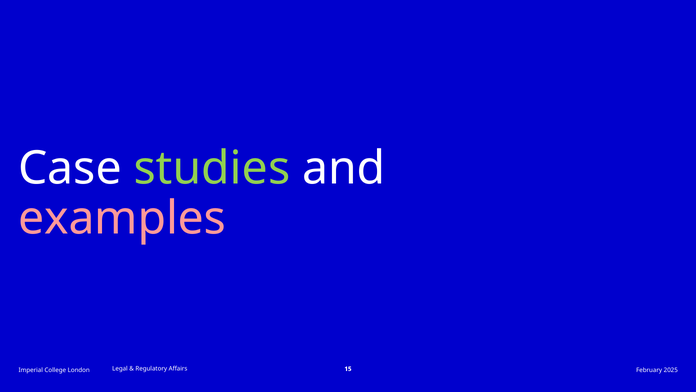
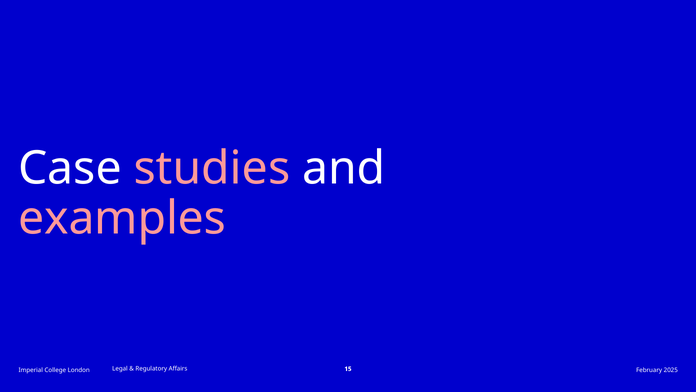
studies colour: light green -> pink
